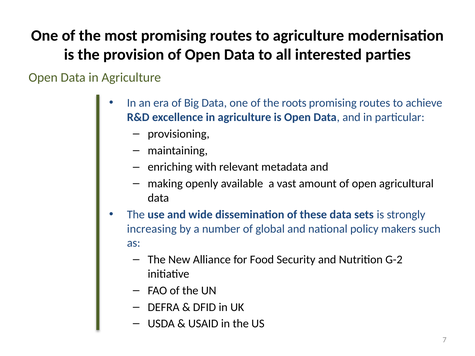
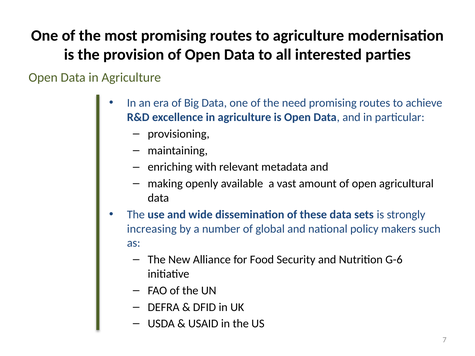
roots: roots -> need
G-2: G-2 -> G-6
